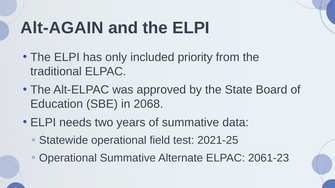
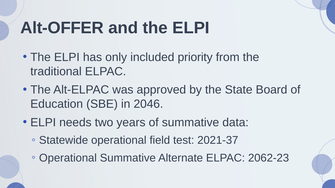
Alt-AGAIN: Alt-AGAIN -> Alt-OFFER
2068: 2068 -> 2046
2021-25: 2021-25 -> 2021-37
2061-23: 2061-23 -> 2062-23
